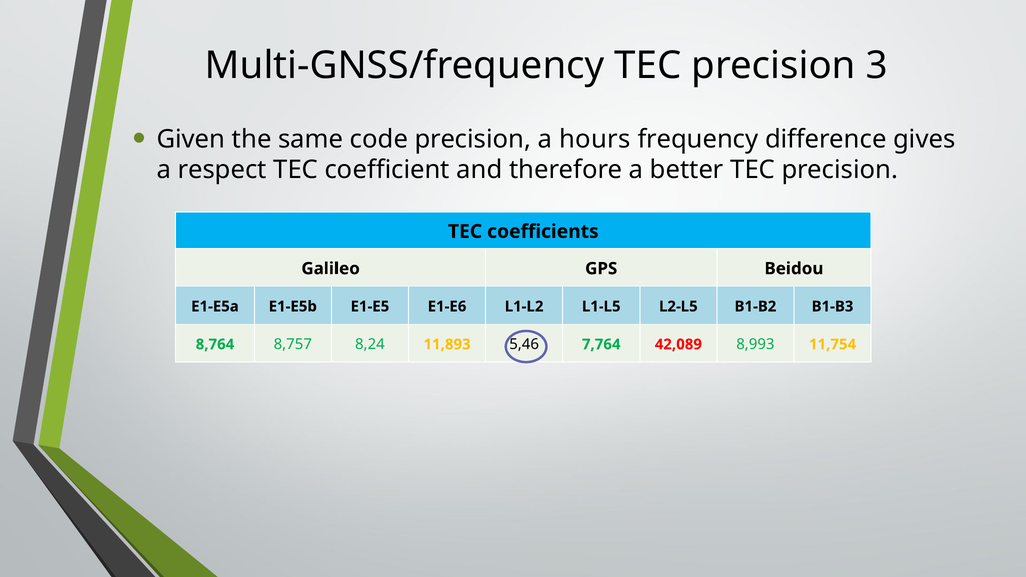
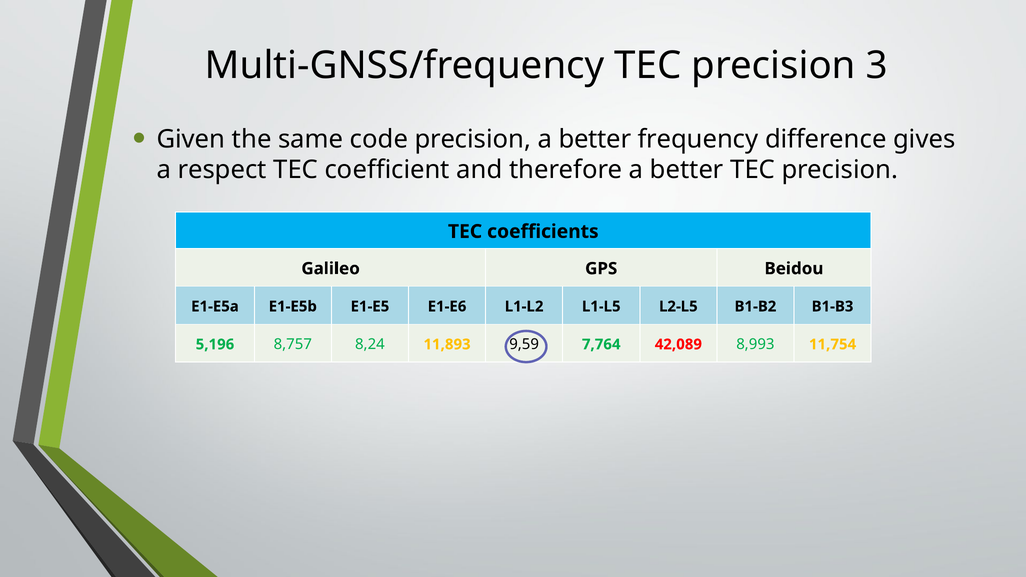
precision a hours: hours -> better
8,764: 8,764 -> 5,196
5,46: 5,46 -> 9,59
